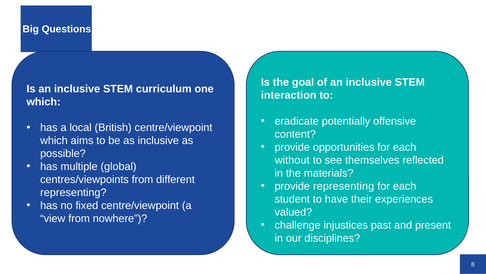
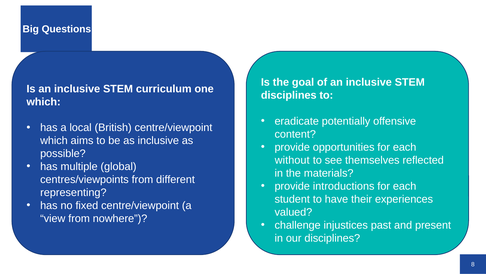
interaction at (289, 95): interaction -> disciplines
provide representing: representing -> introductions
